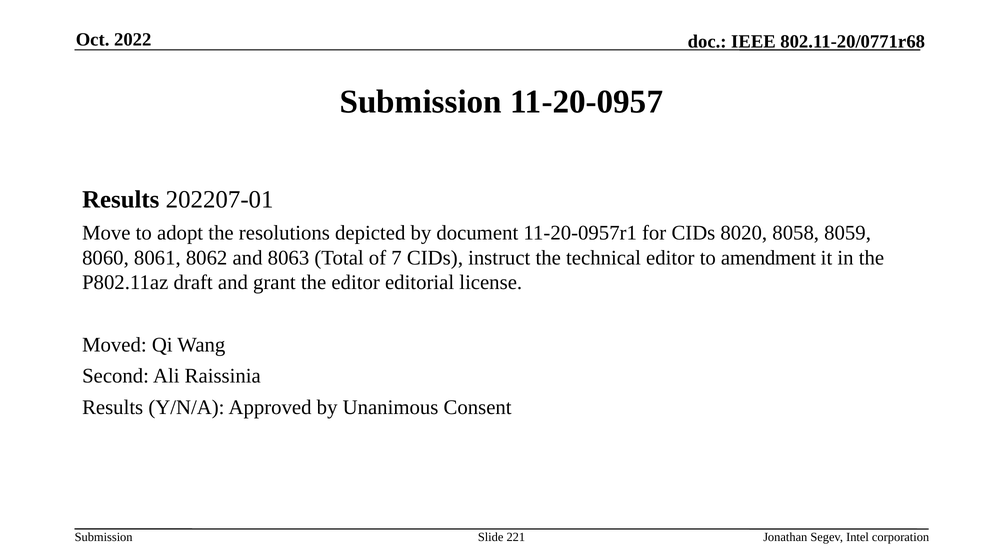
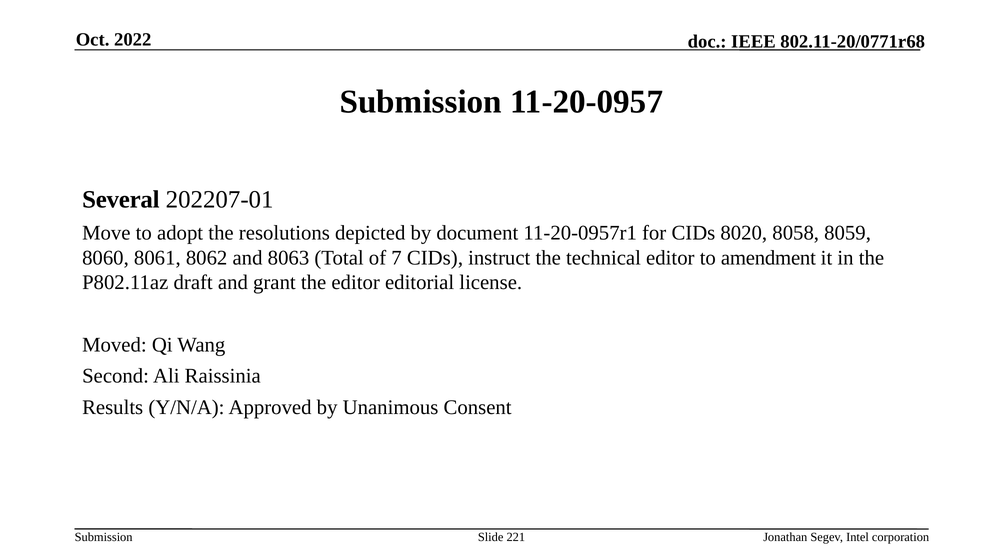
Results at (121, 199): Results -> Several
